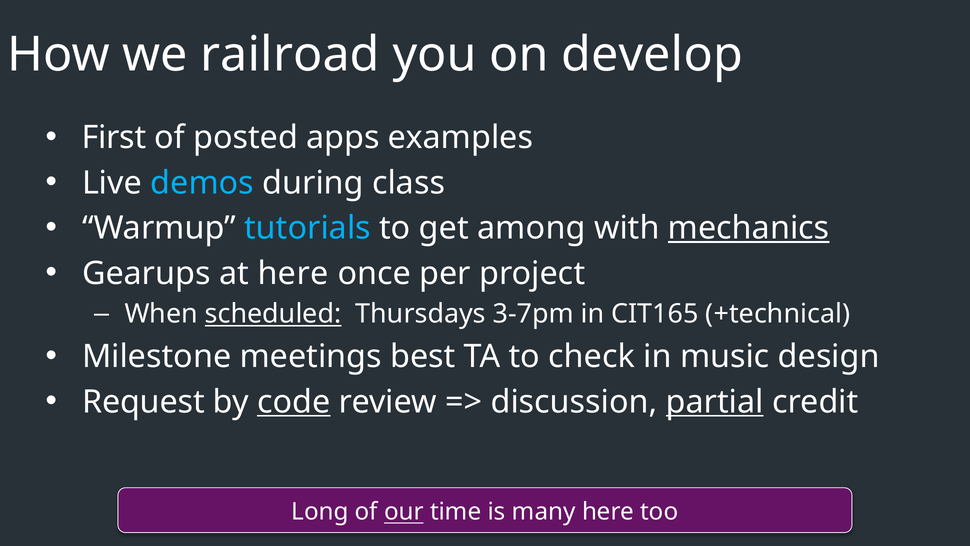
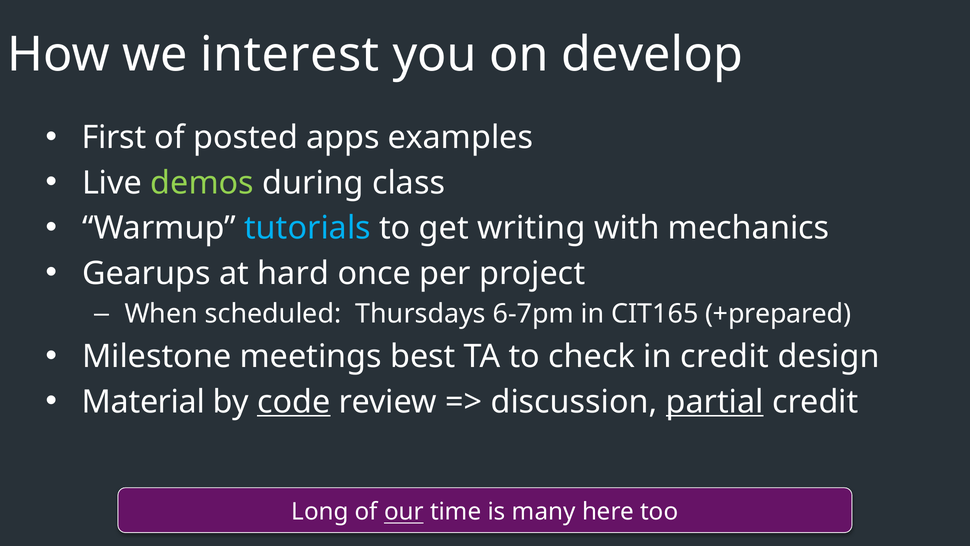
railroad: railroad -> interest
demos colour: light blue -> light green
among: among -> writing
mechanics underline: present -> none
at here: here -> hard
scheduled underline: present -> none
3-7pm: 3-7pm -> 6-7pm
+technical: +technical -> +prepared
in music: music -> credit
Request: Request -> Material
